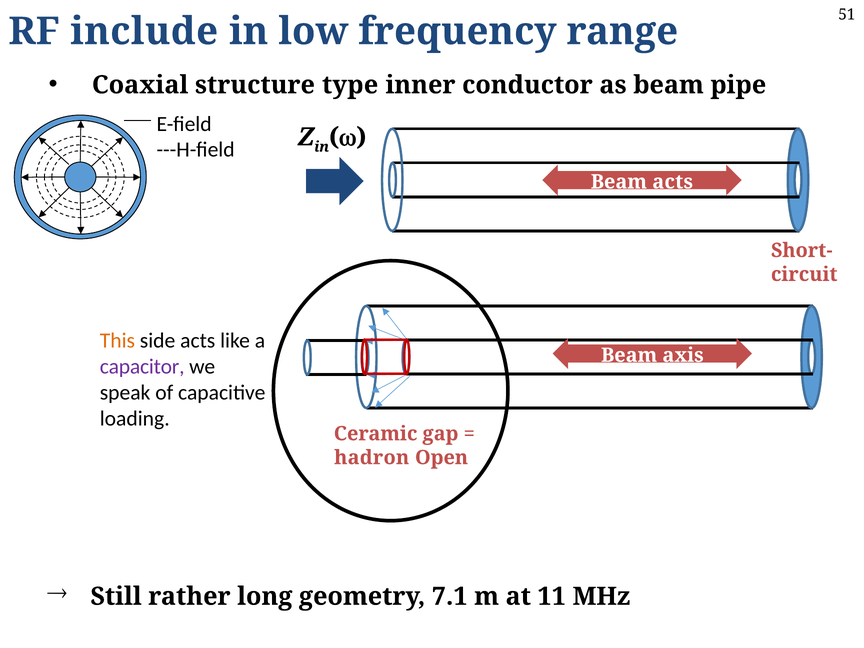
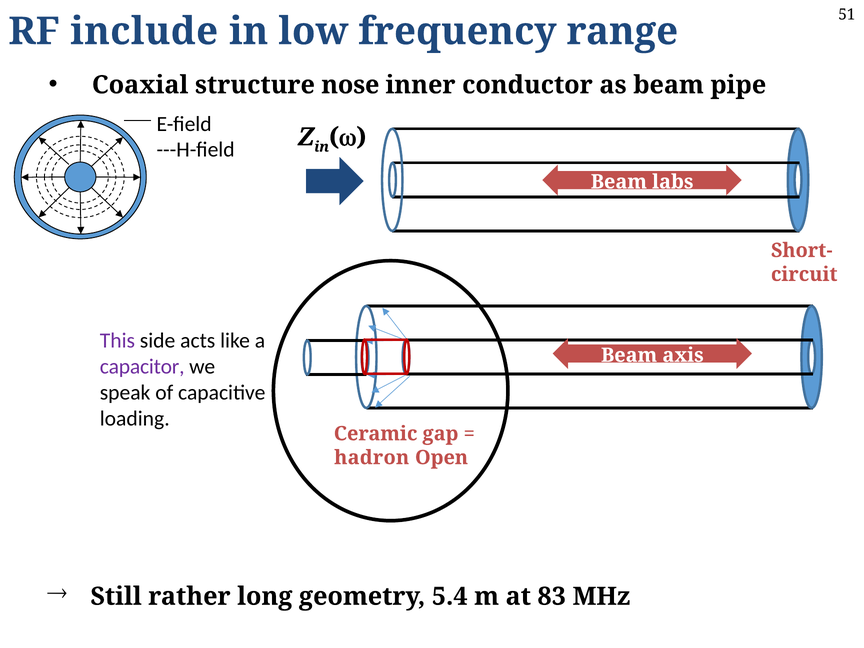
type: type -> nose
Beam acts: acts -> labs
This colour: orange -> purple
7.1: 7.1 -> 5.4
11: 11 -> 83
